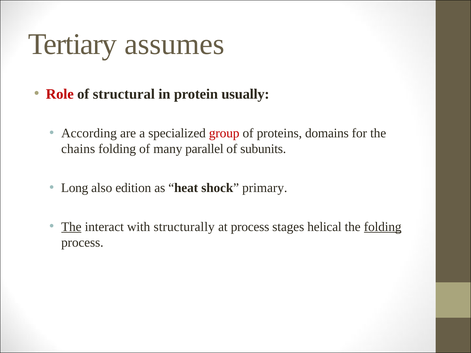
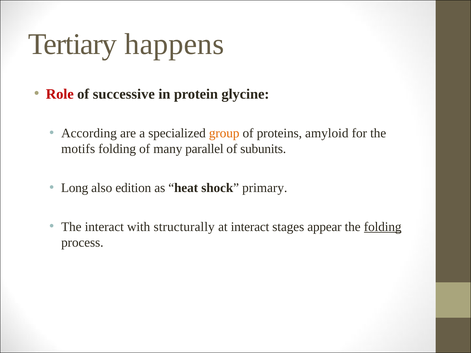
assumes: assumes -> happens
structural: structural -> successive
usually: usually -> glycine
group colour: red -> orange
domains: domains -> amyloid
chains: chains -> motifs
The at (71, 227) underline: present -> none
at process: process -> interact
helical: helical -> appear
